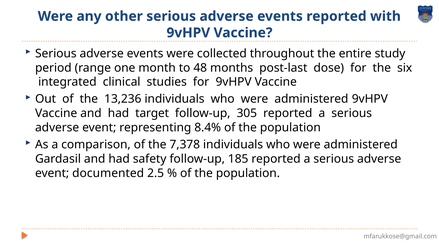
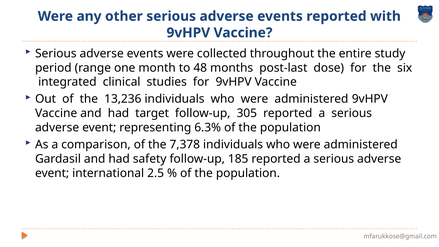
8.4%: 8.4% -> 6.3%
documented: documented -> international
